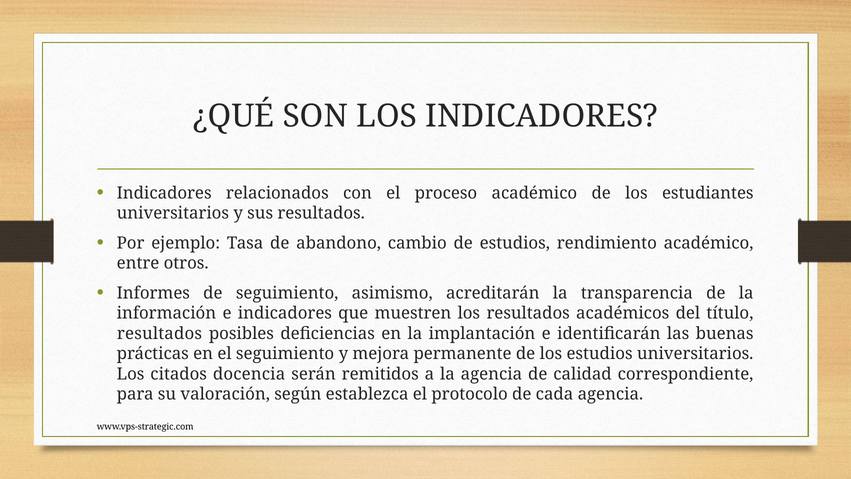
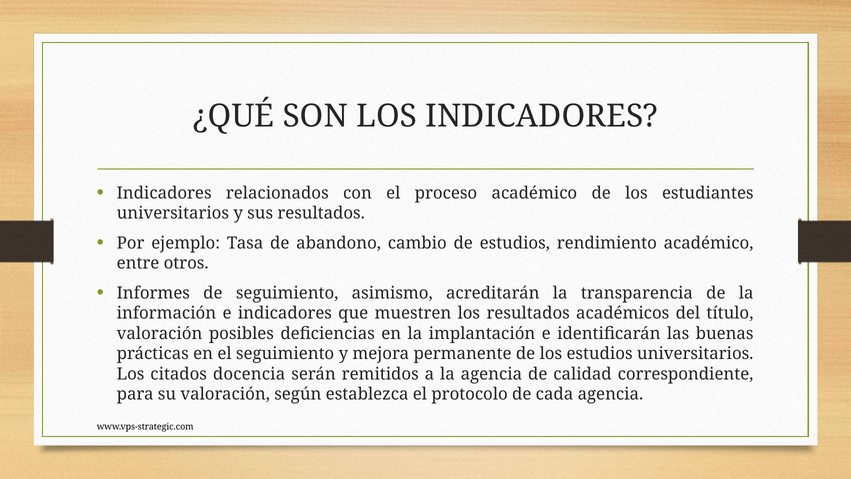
resultados at (159, 333): resultados -> valoración
